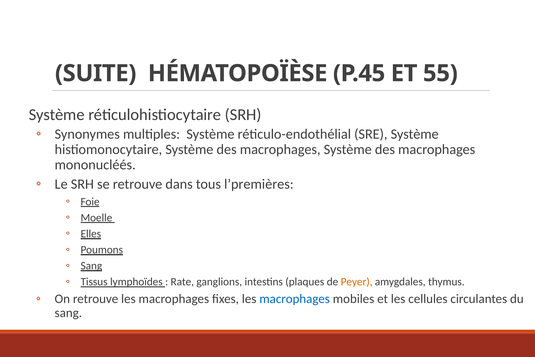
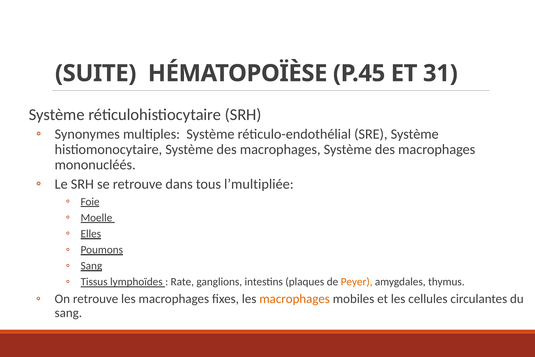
55: 55 -> 31
l’premières: l’premières -> l’multipliée
macrophages at (295, 299) colour: blue -> orange
